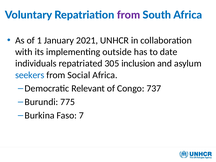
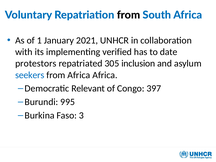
from at (128, 15) colour: purple -> black
outside: outside -> verified
individuals: individuals -> protestors
from Social: Social -> Africa
737: 737 -> 397
775: 775 -> 995
7: 7 -> 3
